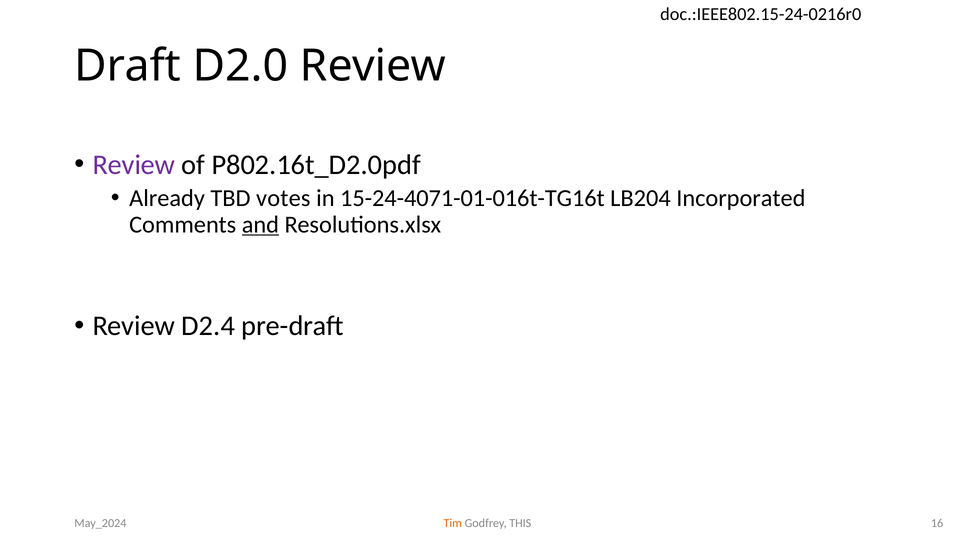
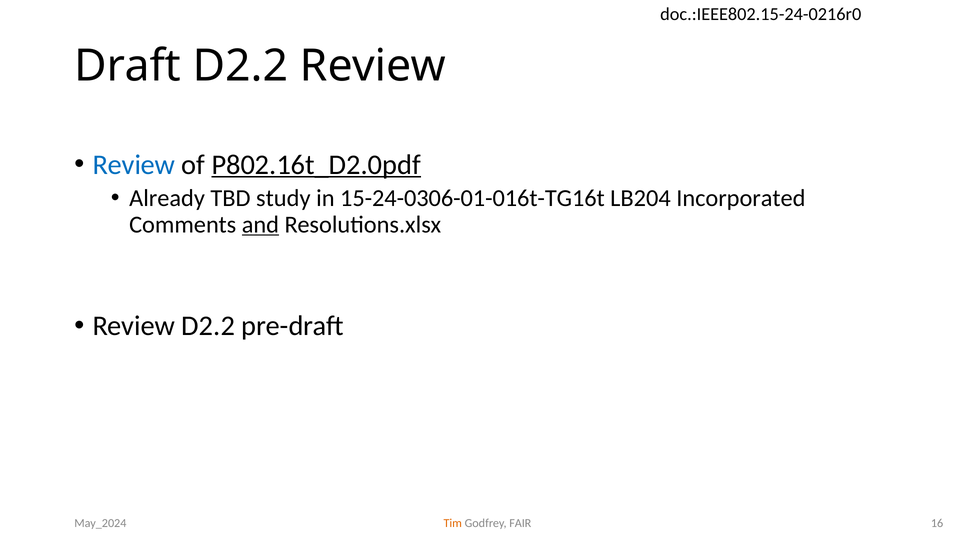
Draft D2.0: D2.0 -> D2.2
Review at (134, 165) colour: purple -> blue
P802.16t_D2.0pdf underline: none -> present
votes: votes -> study
15-24-4071-01-016t-TG16t: 15-24-4071-01-016t-TG16t -> 15-24-0306-01-016t-TG16t
Review D2.4: D2.4 -> D2.2
THIS: THIS -> FAIR
